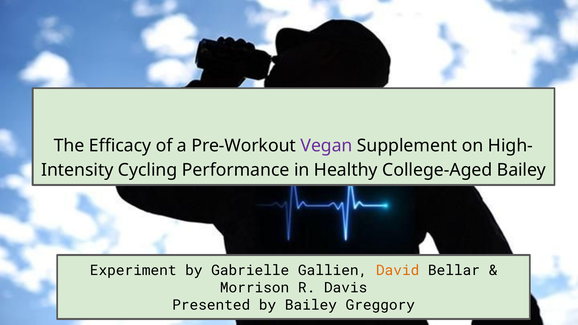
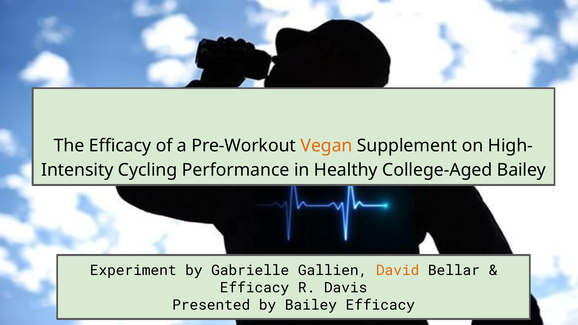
Vegan colour: purple -> orange
Morrison at (255, 288): Morrison -> Efficacy
Bailey Greggory: Greggory -> Efficacy
